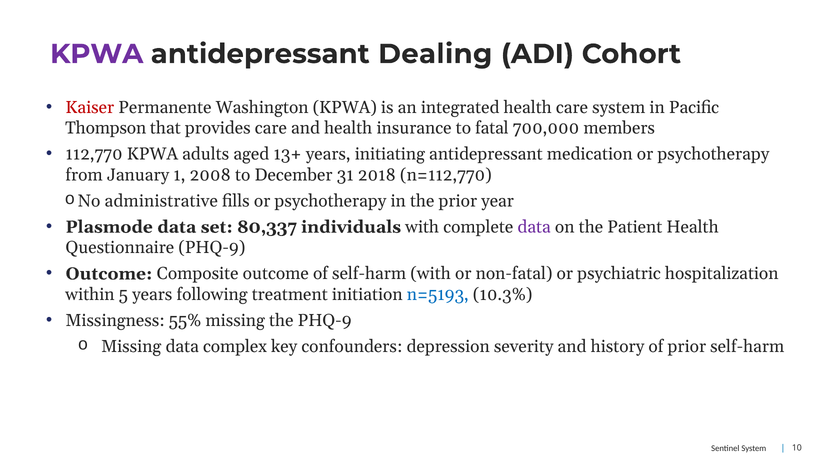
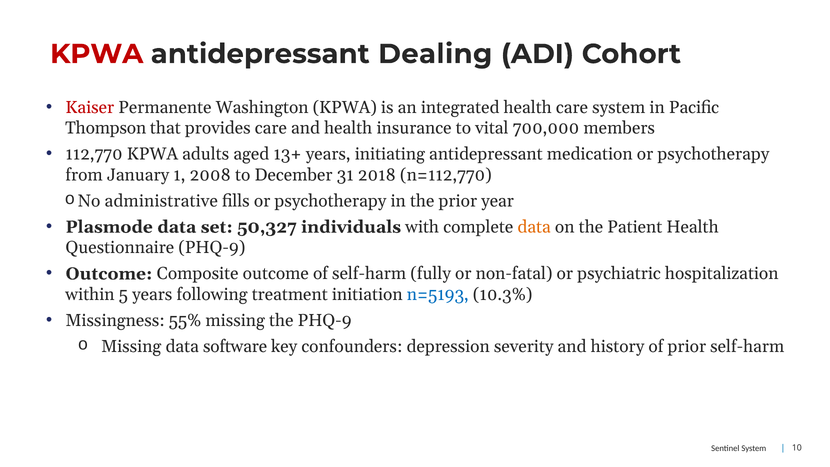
KPWA at (97, 54) colour: purple -> red
fatal: fatal -> vital
80,337: 80,337 -> 50,327
data at (534, 227) colour: purple -> orange
self-harm with: with -> fully
complex: complex -> software
